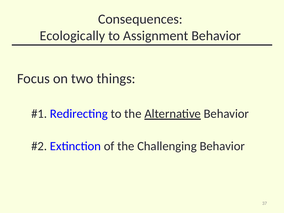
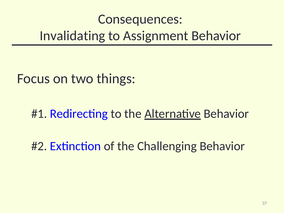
Ecologically: Ecologically -> Invalidating
